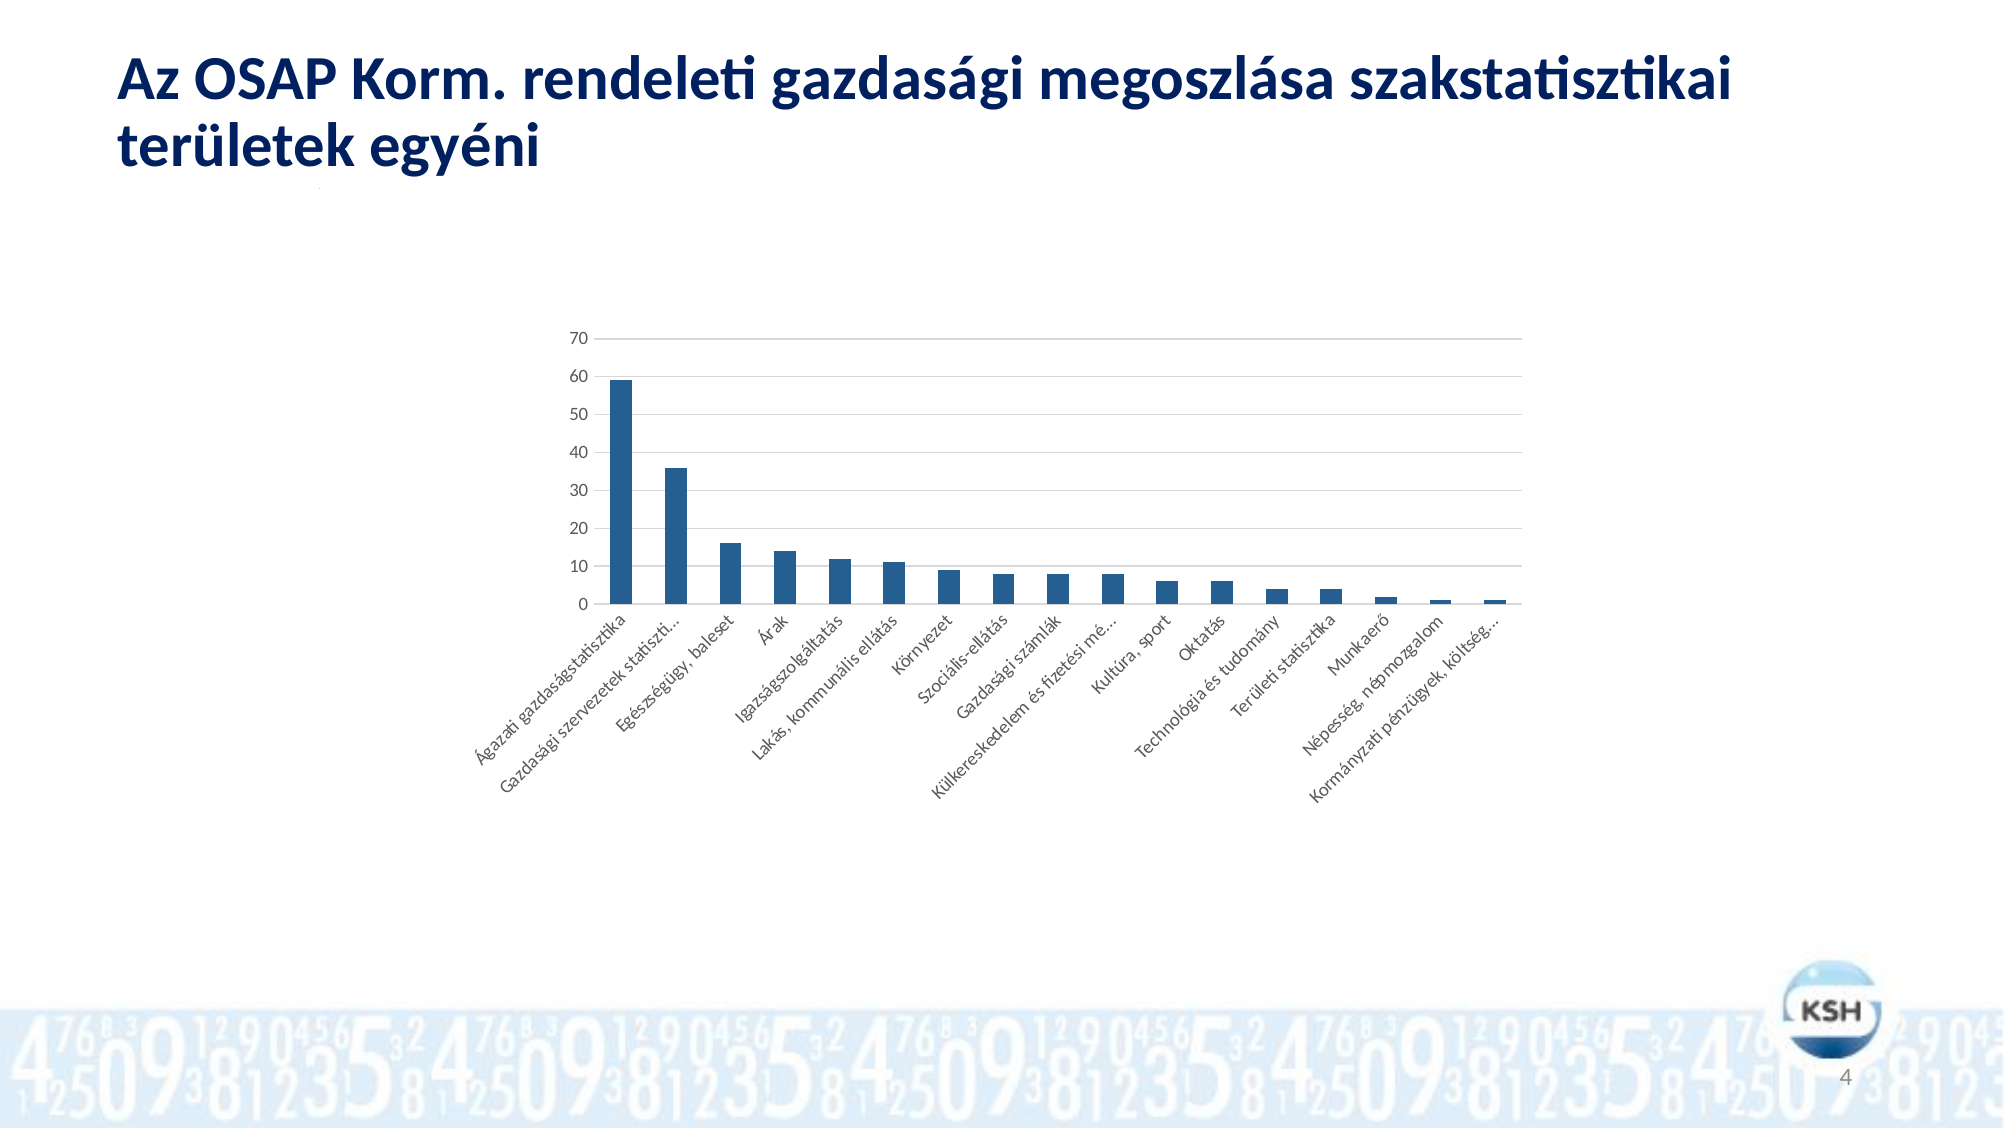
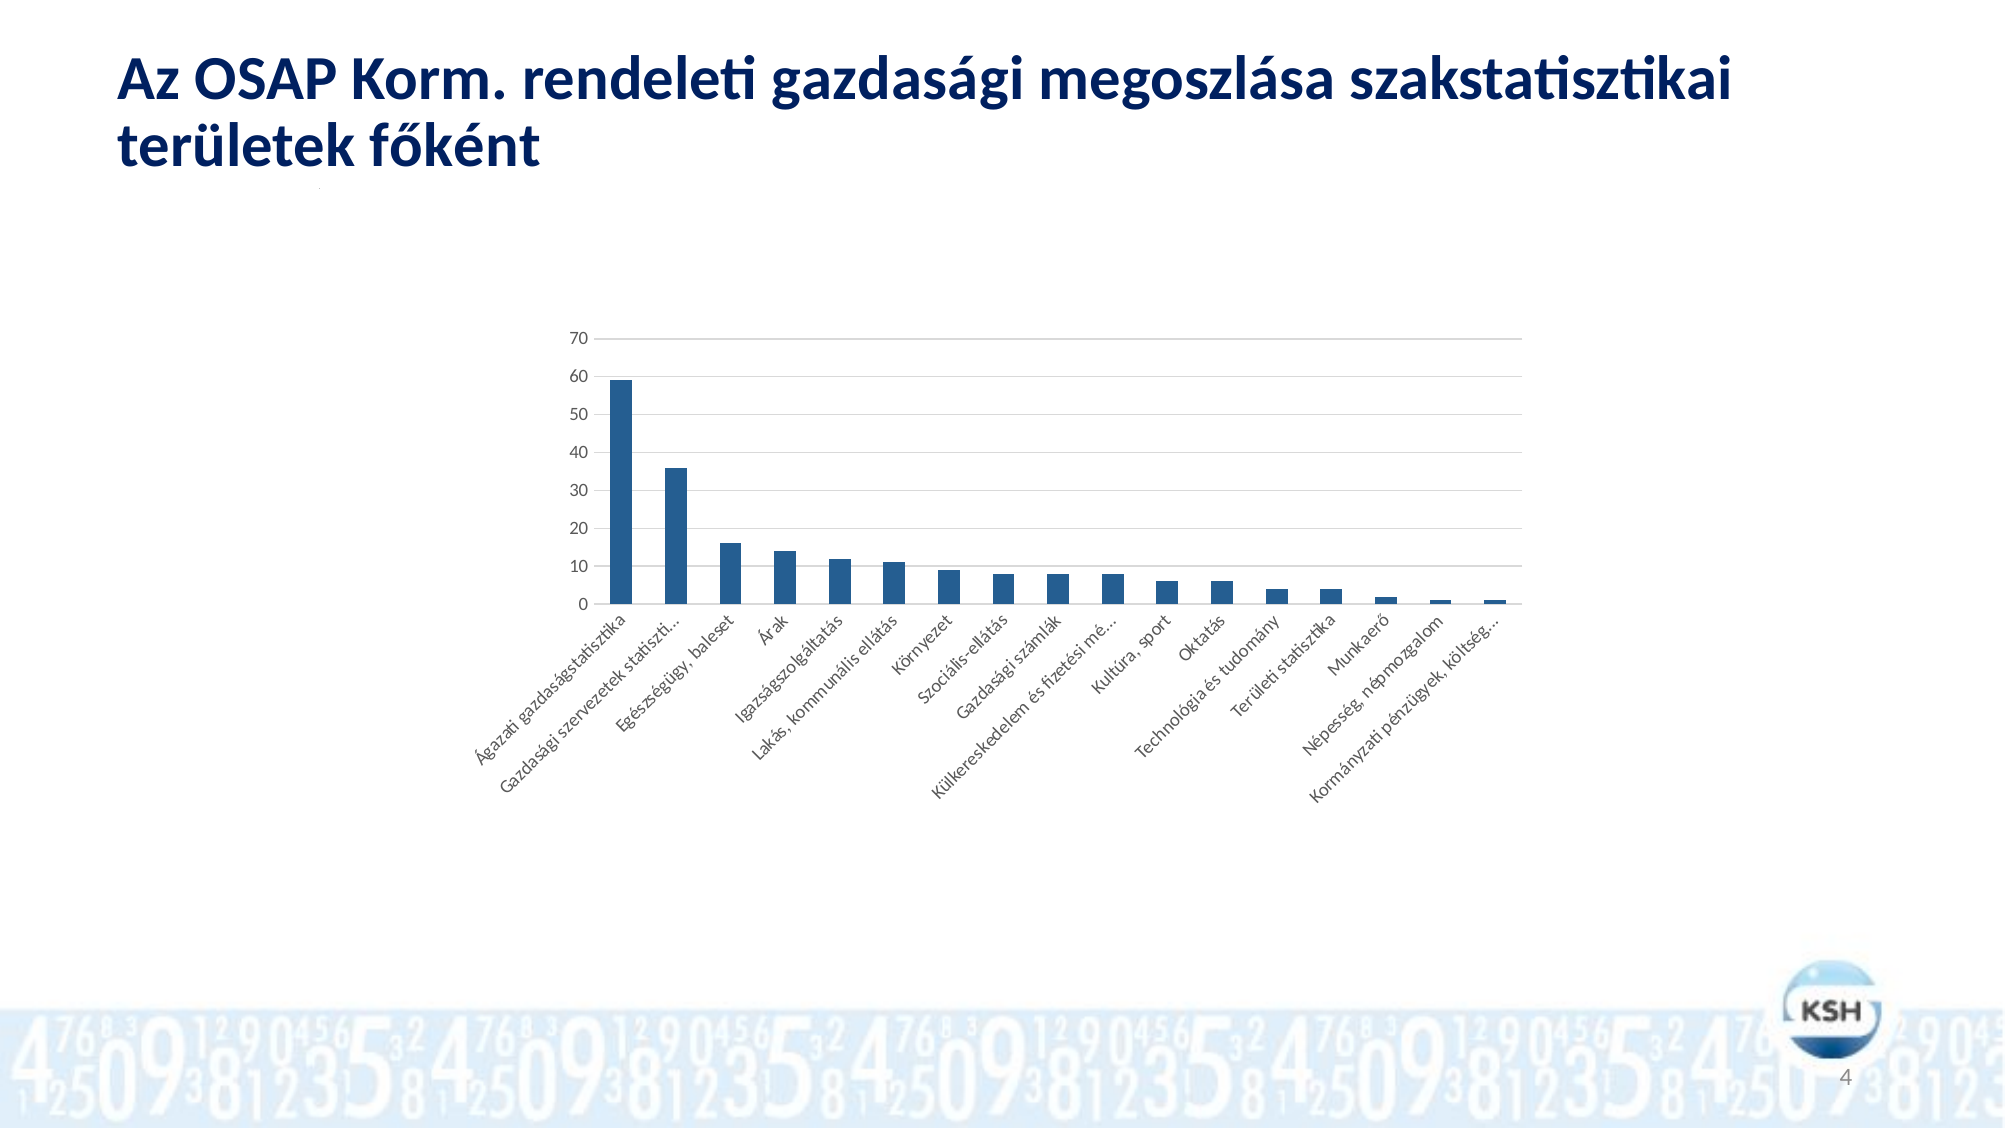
egyéni: egyéni -> főként
